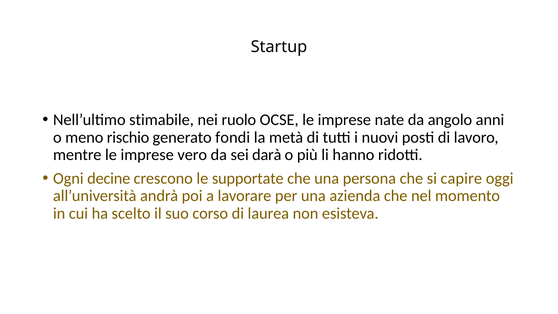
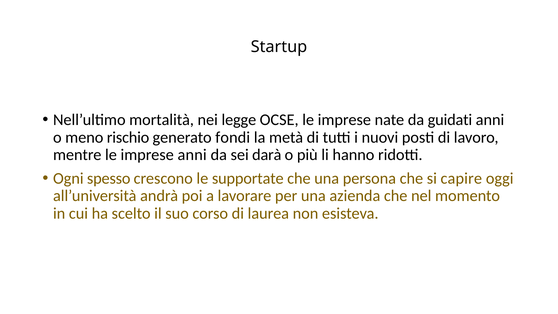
stimabile: stimabile -> mortalità
ruolo: ruolo -> legge
angolo: angolo -> guidati
imprese vero: vero -> anni
decine: decine -> spesso
